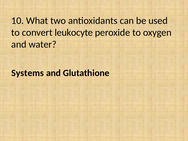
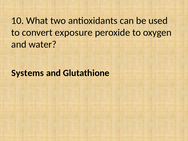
leukocyte: leukocyte -> exposure
